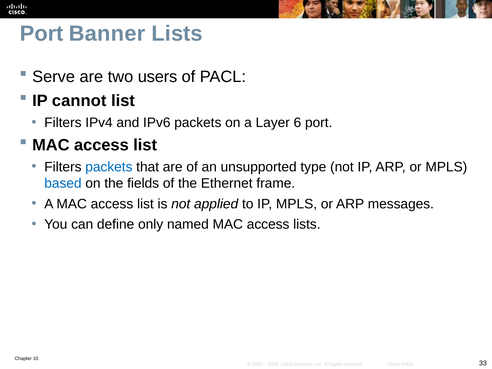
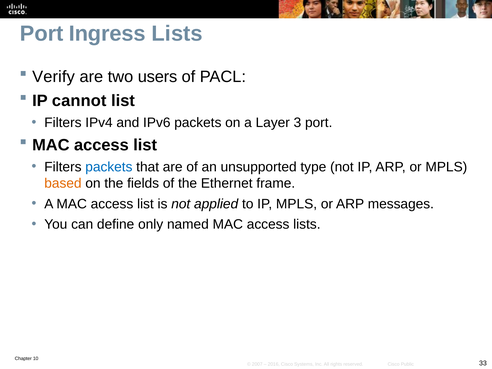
Banner: Banner -> Ingress
Serve: Serve -> Verify
6: 6 -> 3
based colour: blue -> orange
